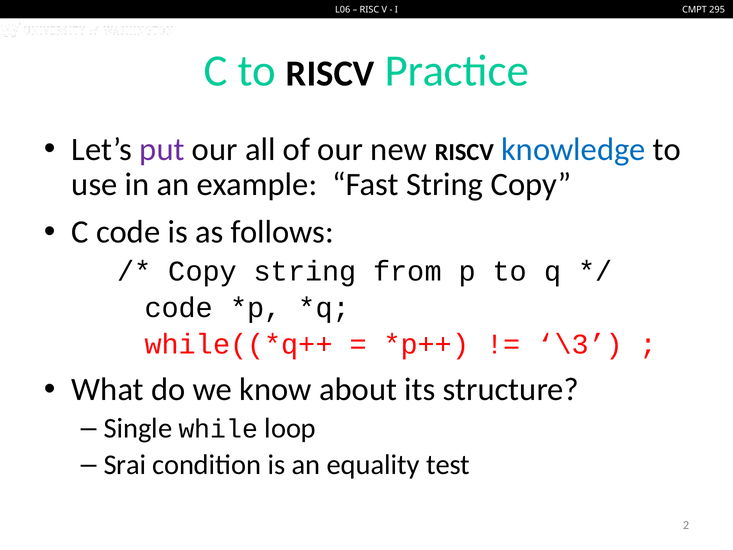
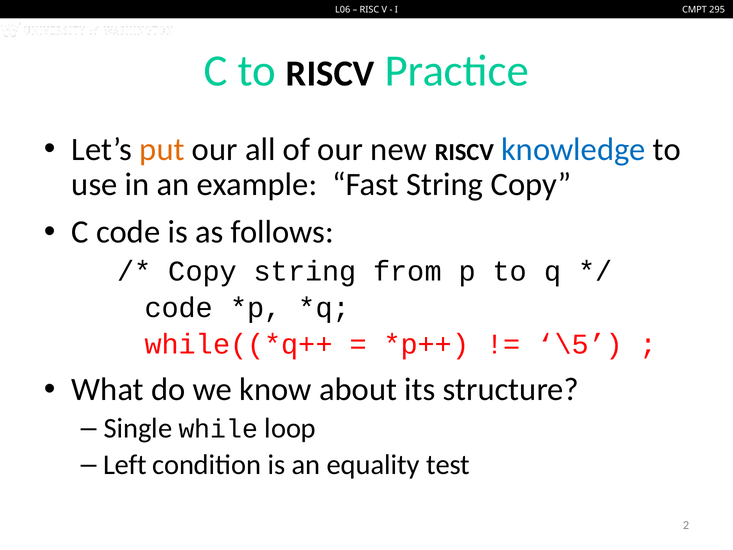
put colour: purple -> orange
\3: \3 -> \5
Srai: Srai -> Left
